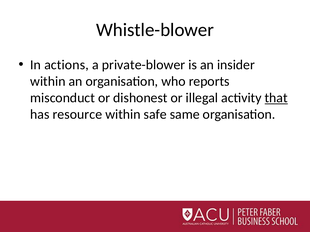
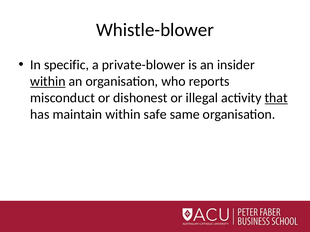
actions: actions -> specific
within at (48, 82) underline: none -> present
resource: resource -> maintain
